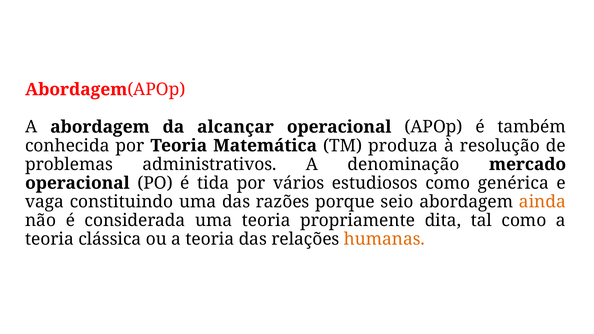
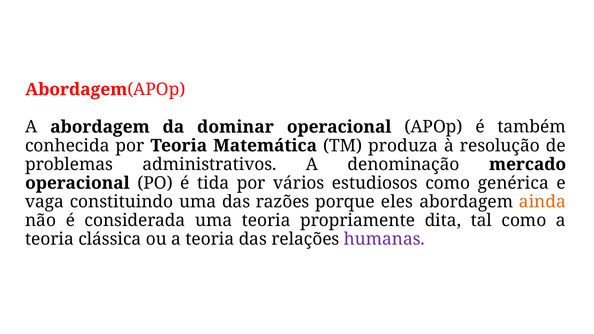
alcançar: alcançar -> dominar
seio: seio -> eles
humanas colour: orange -> purple
